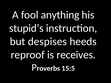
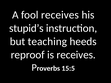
fool anything: anything -> receives
despises: despises -> teaching
